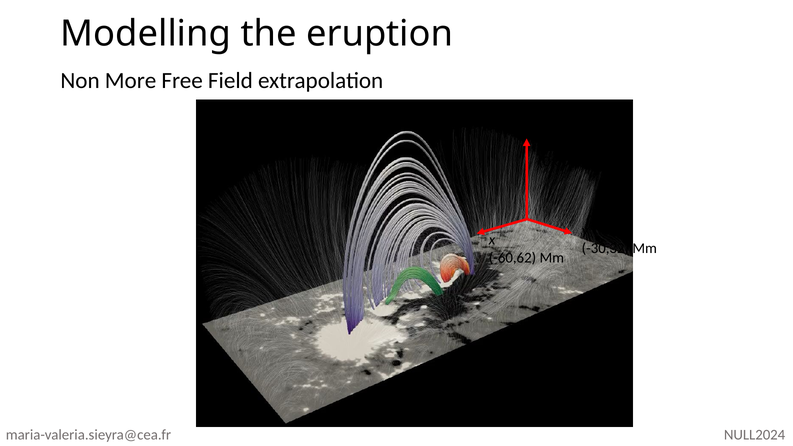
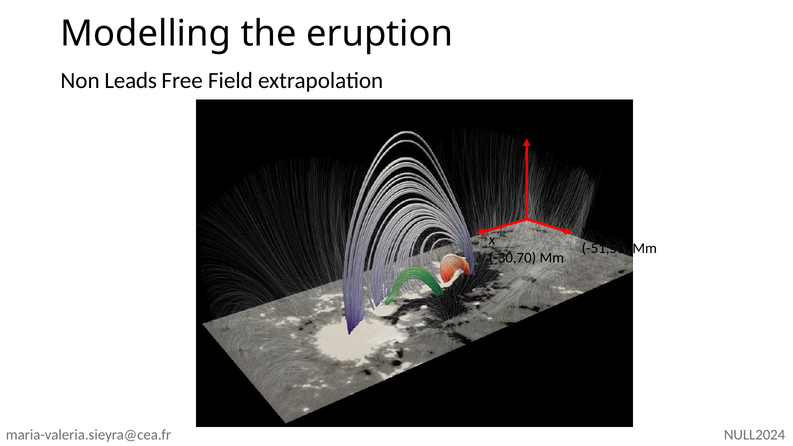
More: More -> Leads
-30,32: -30,32 -> -51,51
-60,62: -60,62 -> -30,70
